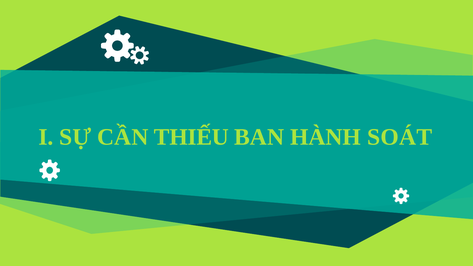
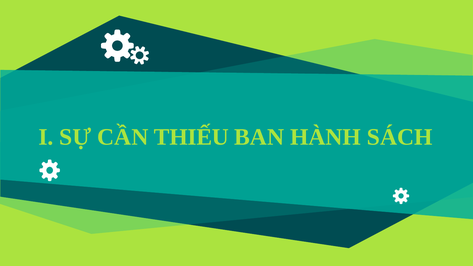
SOÁT: SOÁT -> SÁCH
